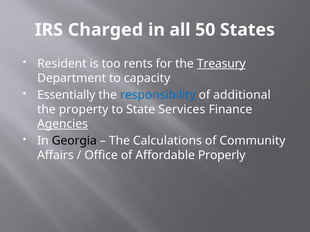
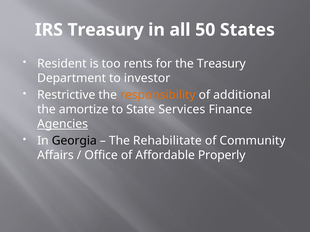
IRS Charged: Charged -> Treasury
Treasury at (221, 64) underline: present -> none
capacity: capacity -> investor
Essentially: Essentially -> Restrictive
responsibility colour: blue -> orange
property: property -> amortize
Calculations: Calculations -> Rehabilitate
